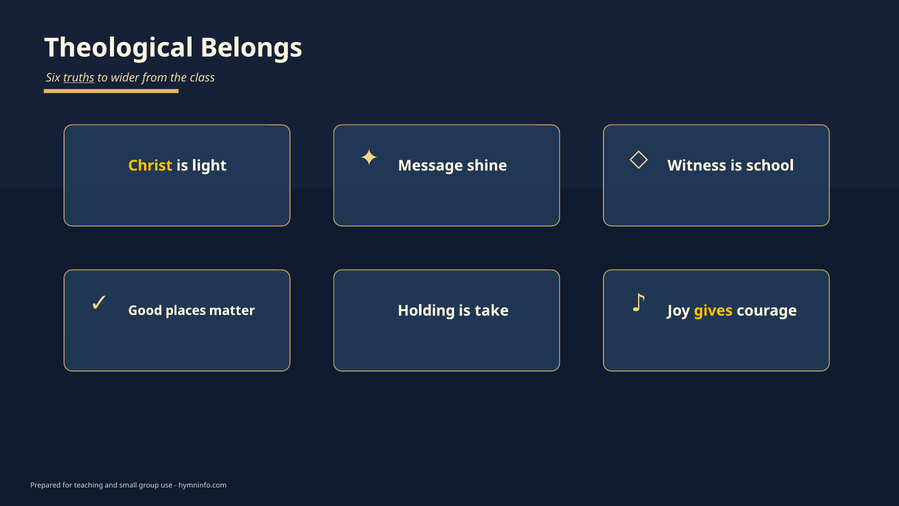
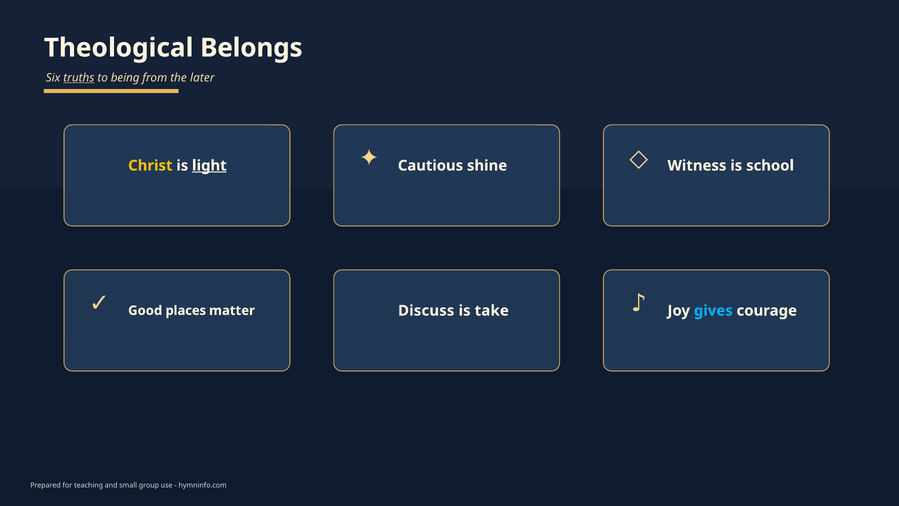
wider: wider -> being
class: class -> later
light underline: none -> present
Message: Message -> Cautious
Holding: Holding -> Discuss
gives colour: yellow -> light blue
